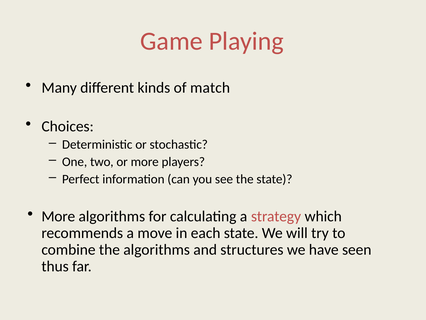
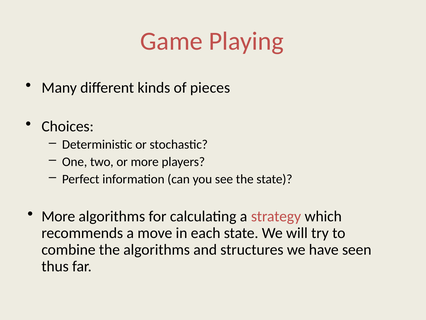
match: match -> pieces
